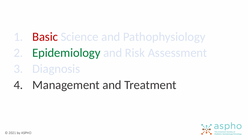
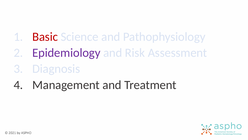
Epidemiology colour: green -> purple
